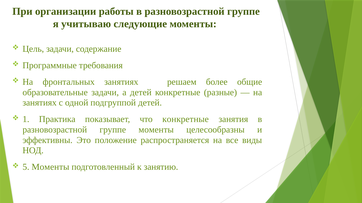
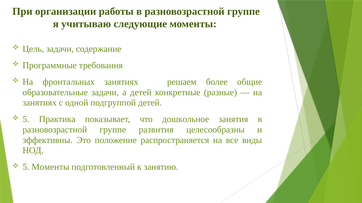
1 at (26, 120): 1 -> 5
что конкретные: конкретные -> дошкольное
группе моменты: моменты -> развития
